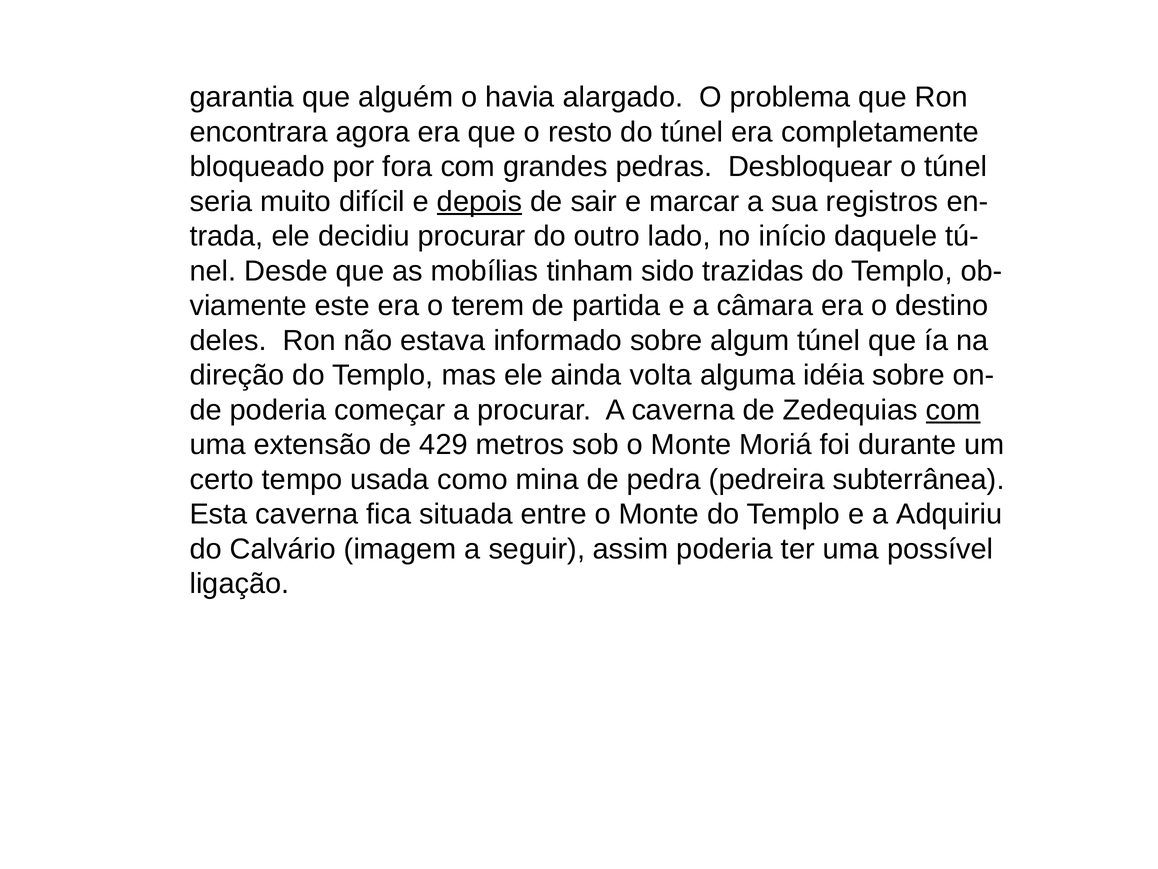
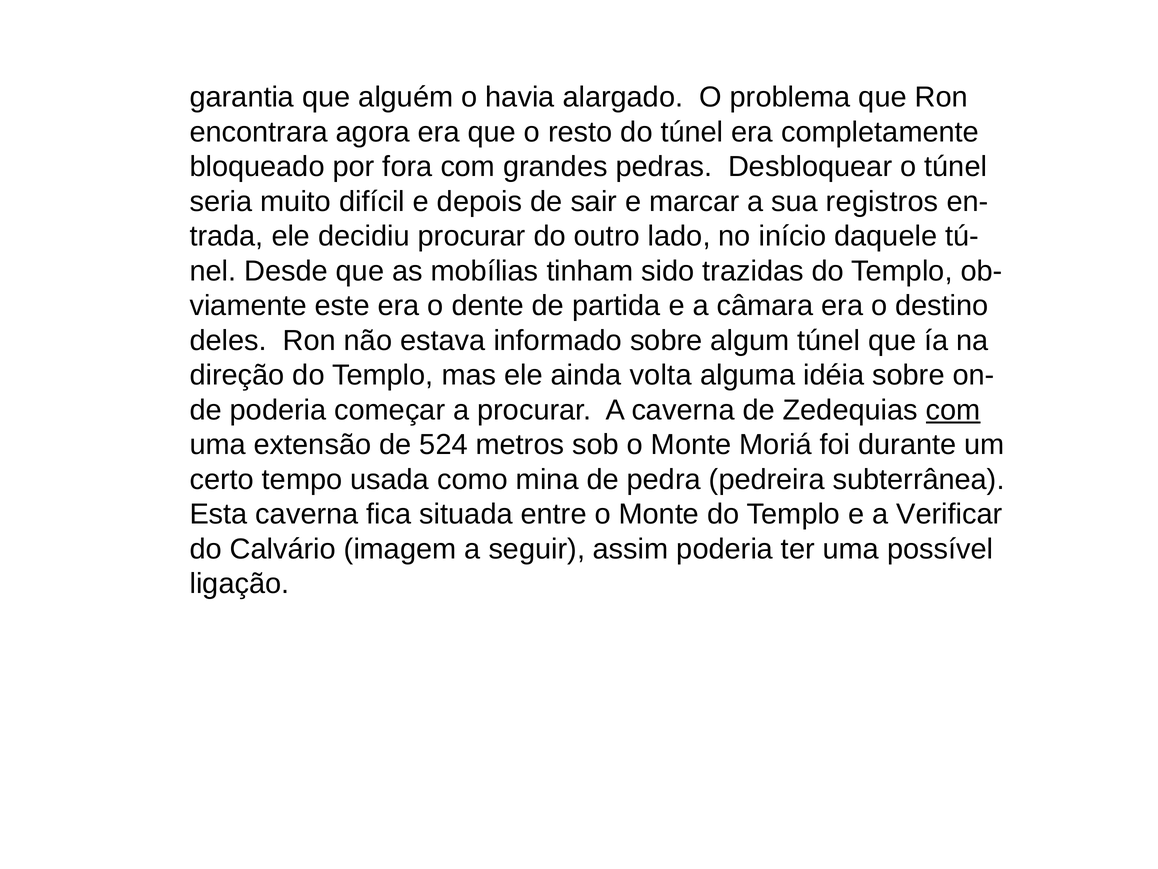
depois underline: present -> none
terem: terem -> dente
429: 429 -> 524
Adquiriu: Adquiriu -> Verificar
